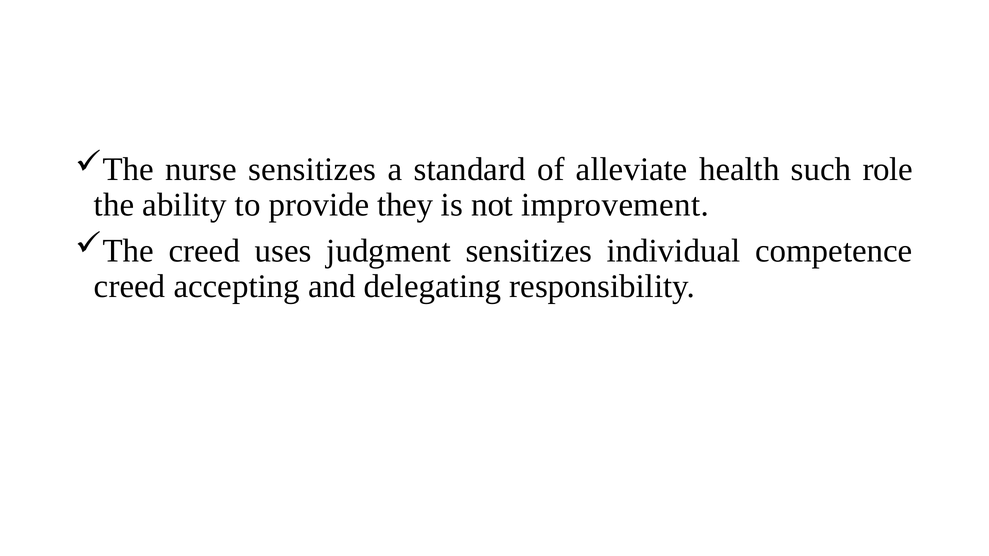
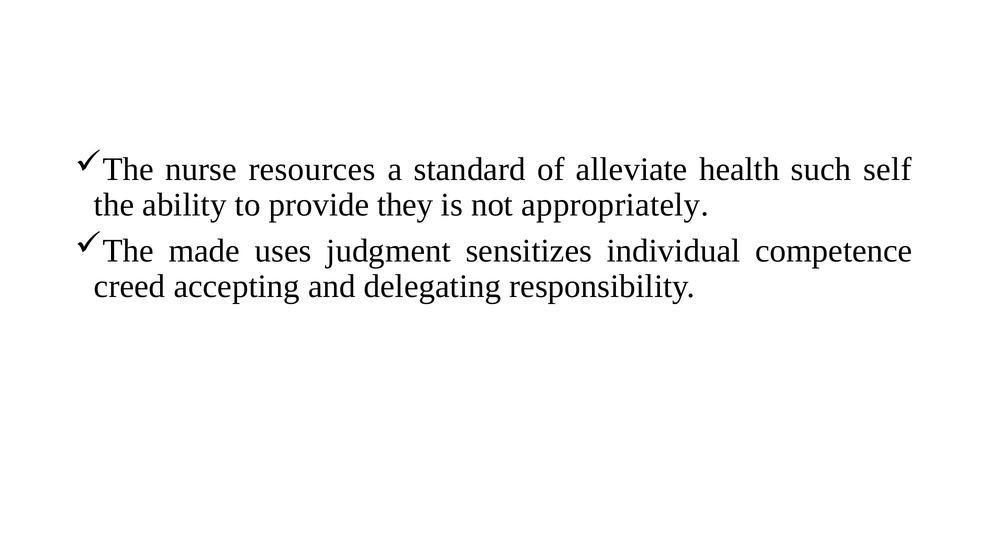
nurse sensitizes: sensitizes -> resources
role: role -> self
improvement: improvement -> appropriately
creed at (204, 251): creed -> made
